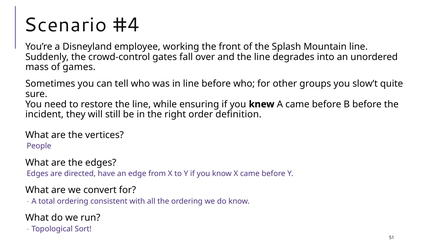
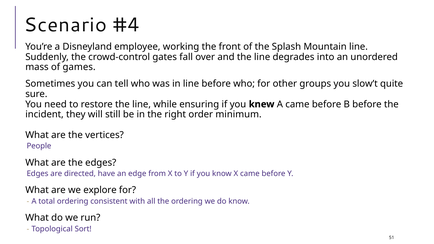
definition: definition -> minimum
convert: convert -> explore
